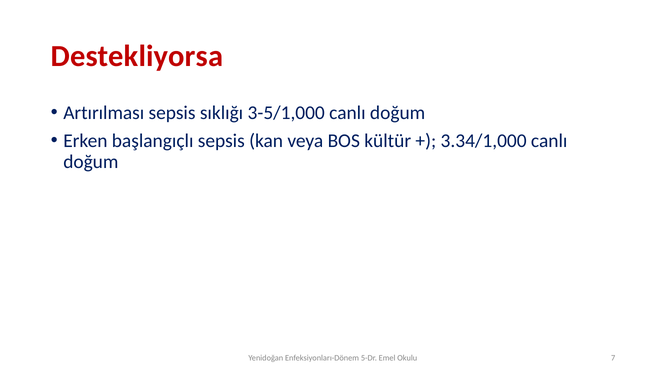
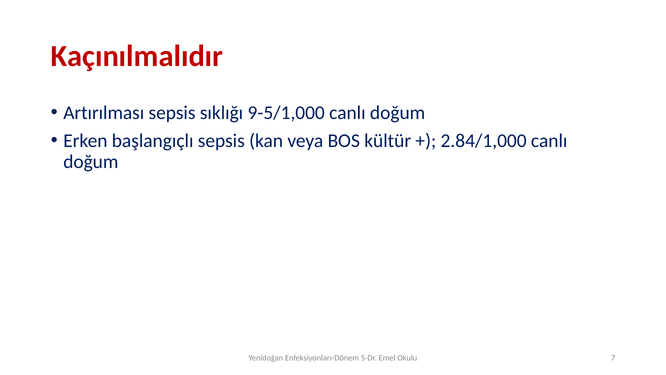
Destekliyorsa: Destekliyorsa -> Kaçınılmalıdır
3-5/1,000: 3-5/1,000 -> 9-5/1,000
3.34/1,000: 3.34/1,000 -> 2.84/1,000
